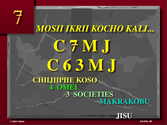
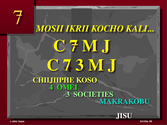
6 at (67, 65): 6 -> 7
